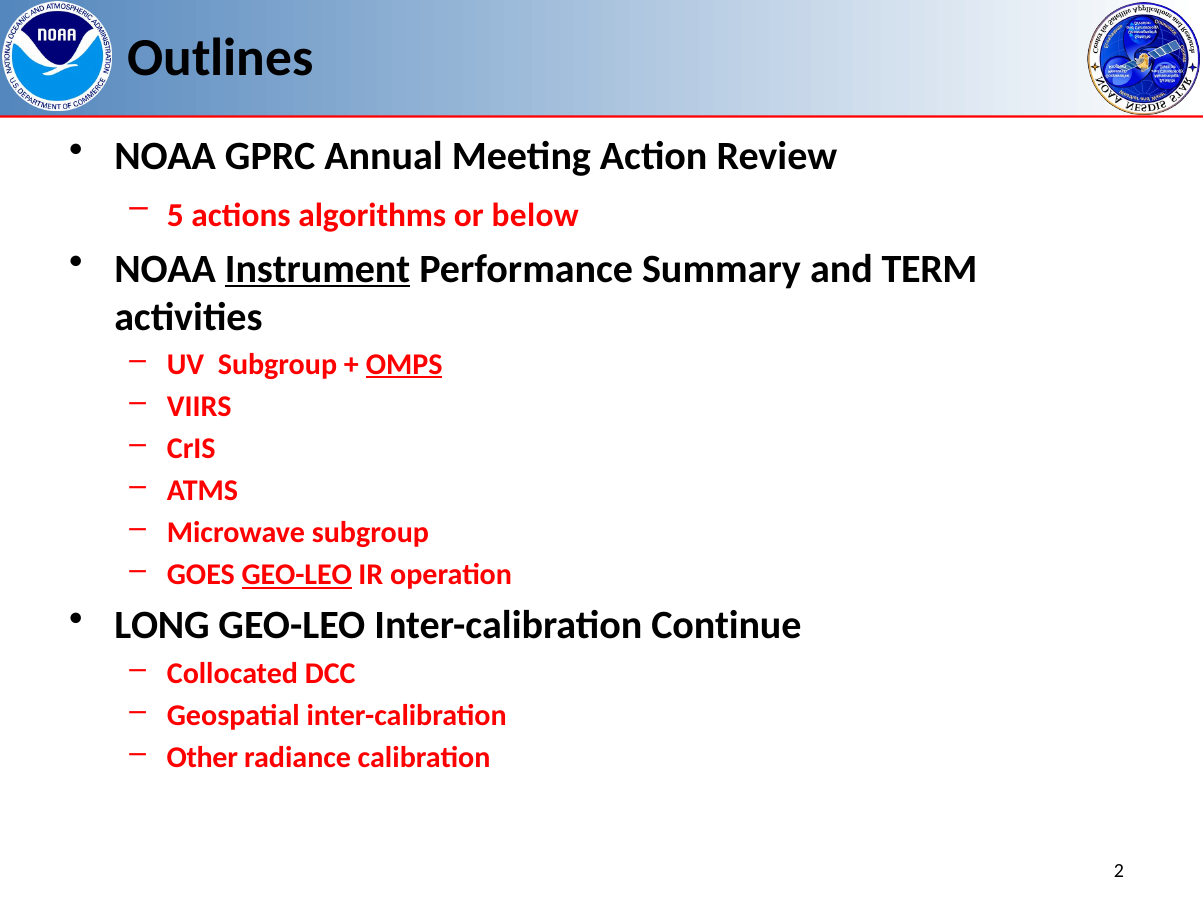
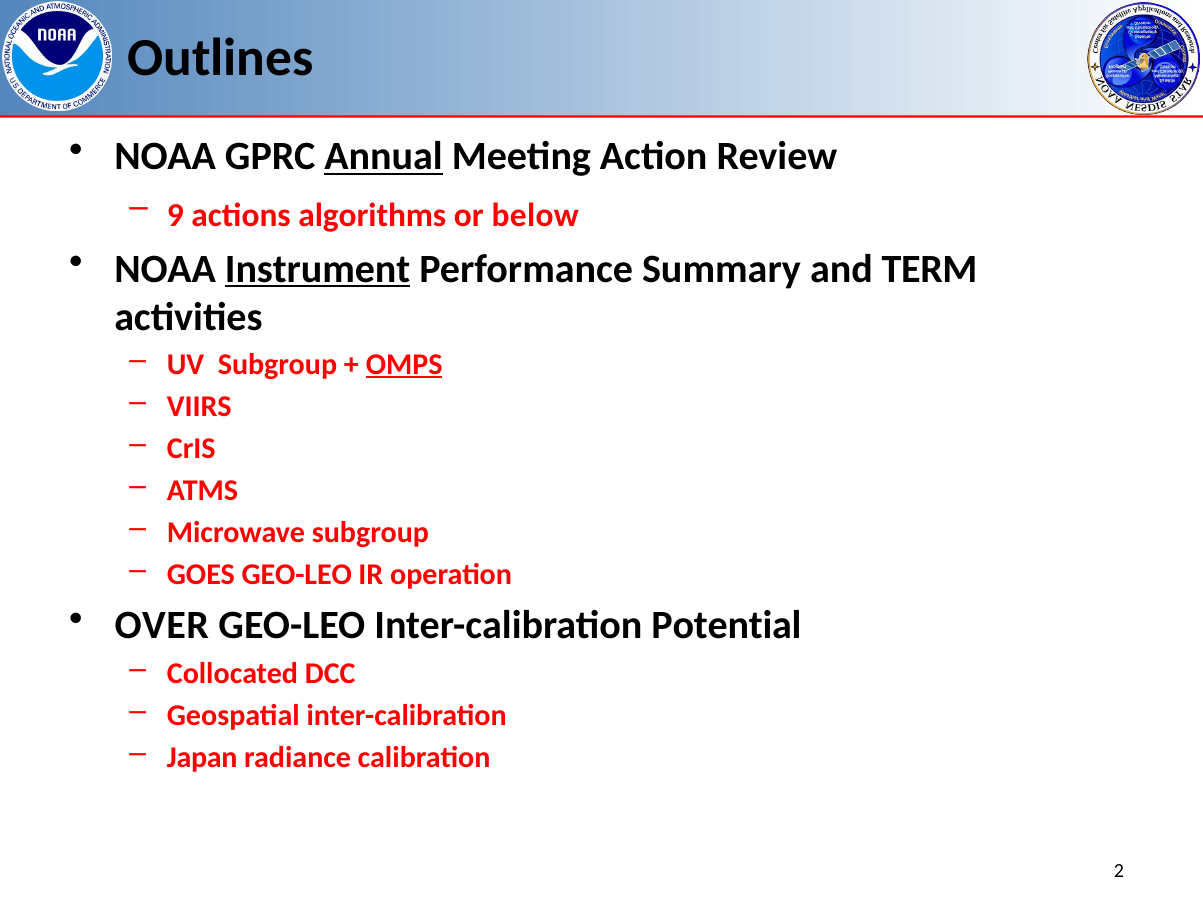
Annual underline: none -> present
5: 5 -> 9
GEO-LEO at (297, 575) underline: present -> none
LONG: LONG -> OVER
Continue: Continue -> Potential
Other: Other -> Japan
